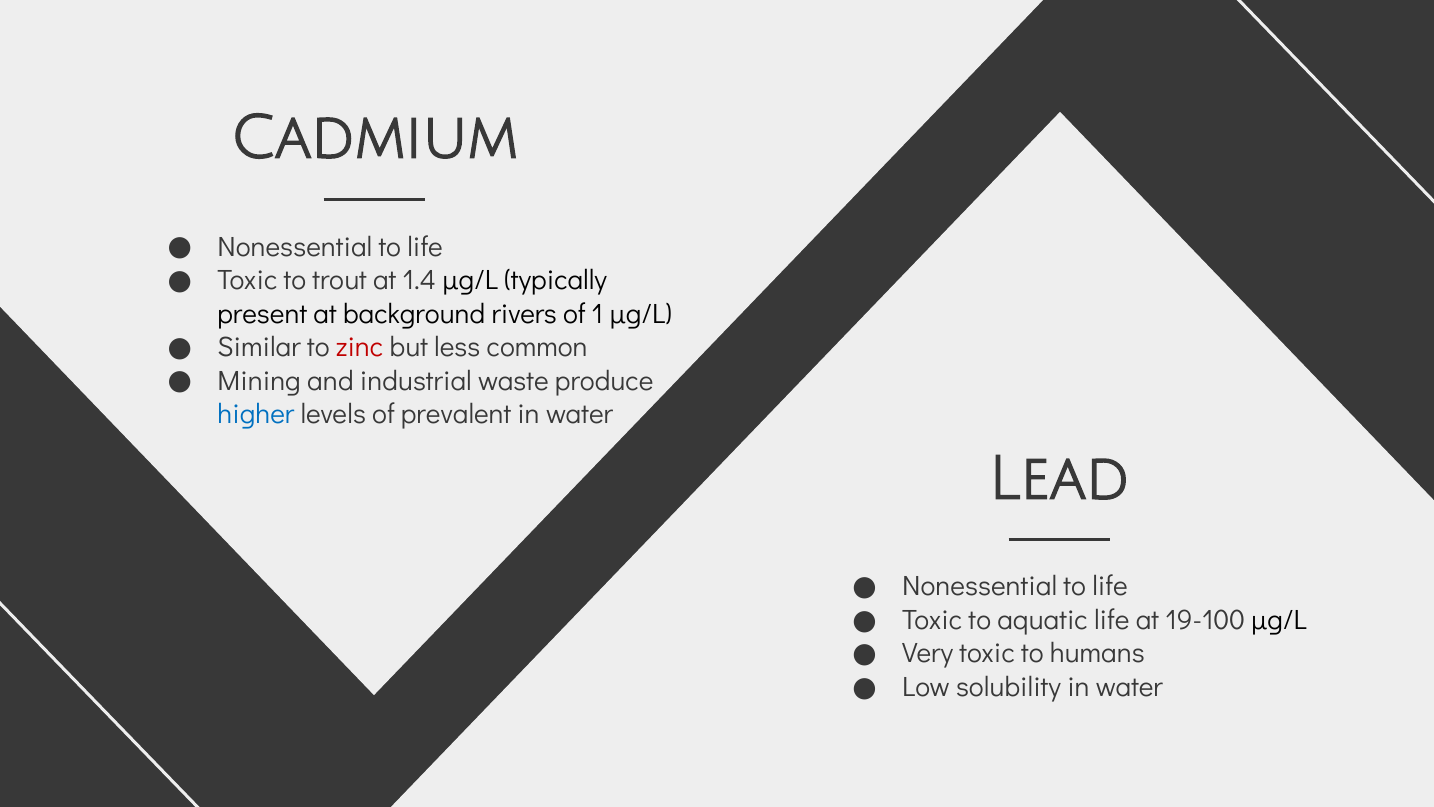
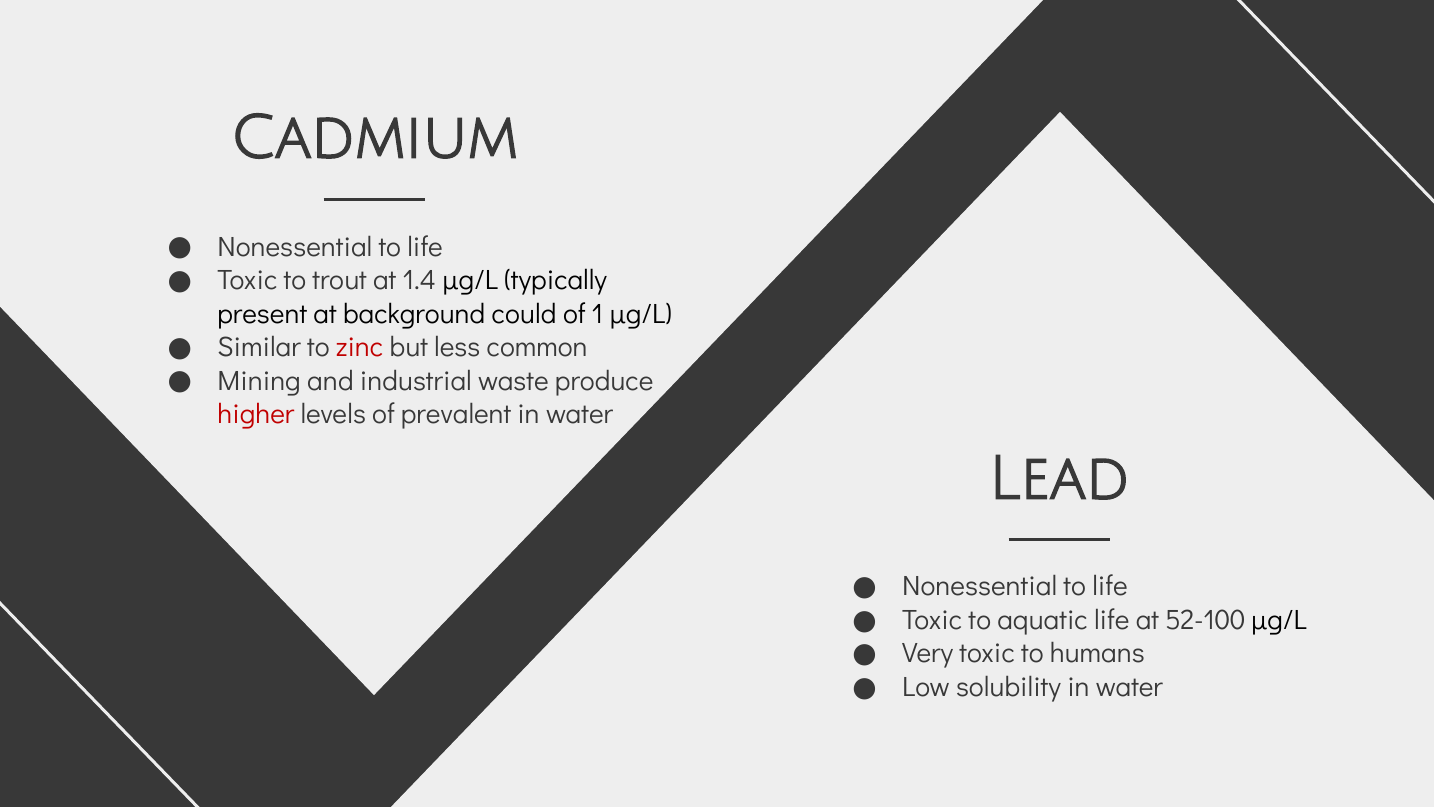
rivers: rivers -> could
higher colour: blue -> red
19-100: 19-100 -> 52-100
